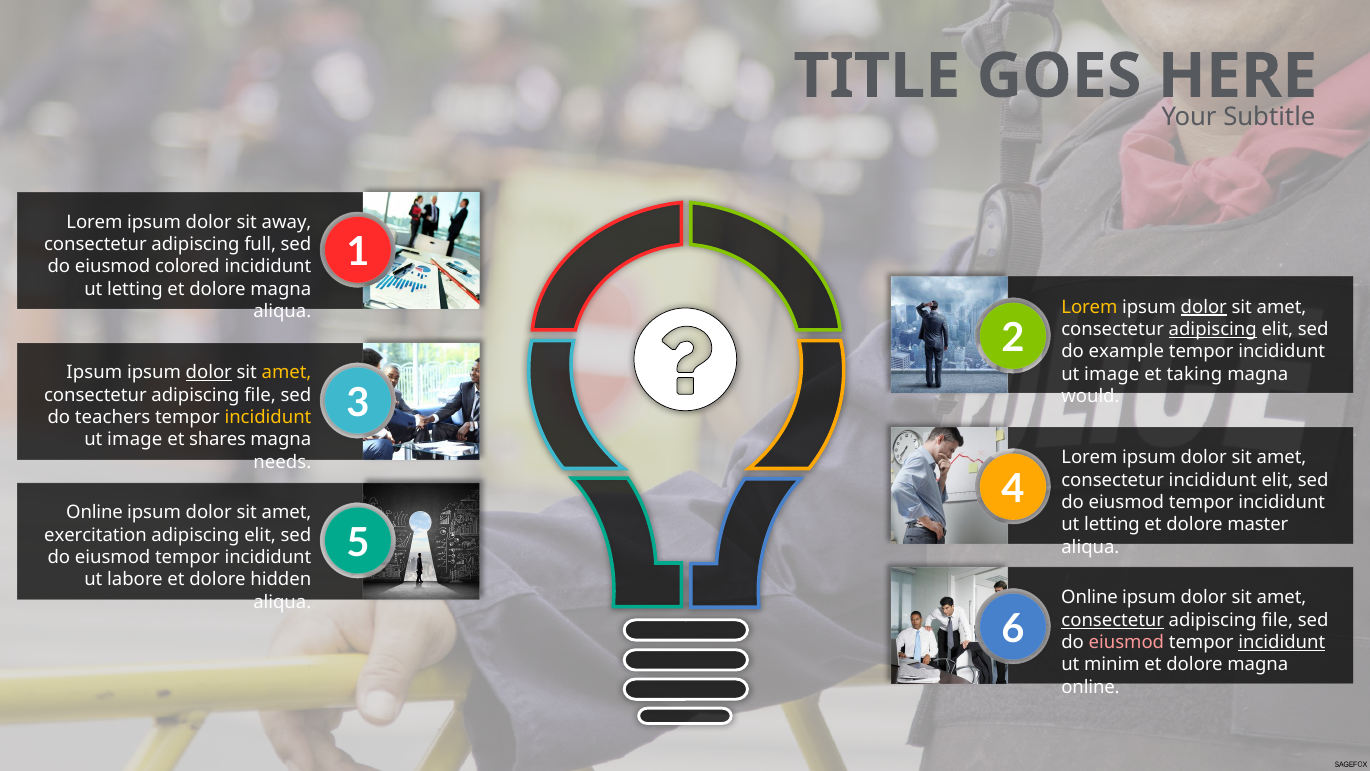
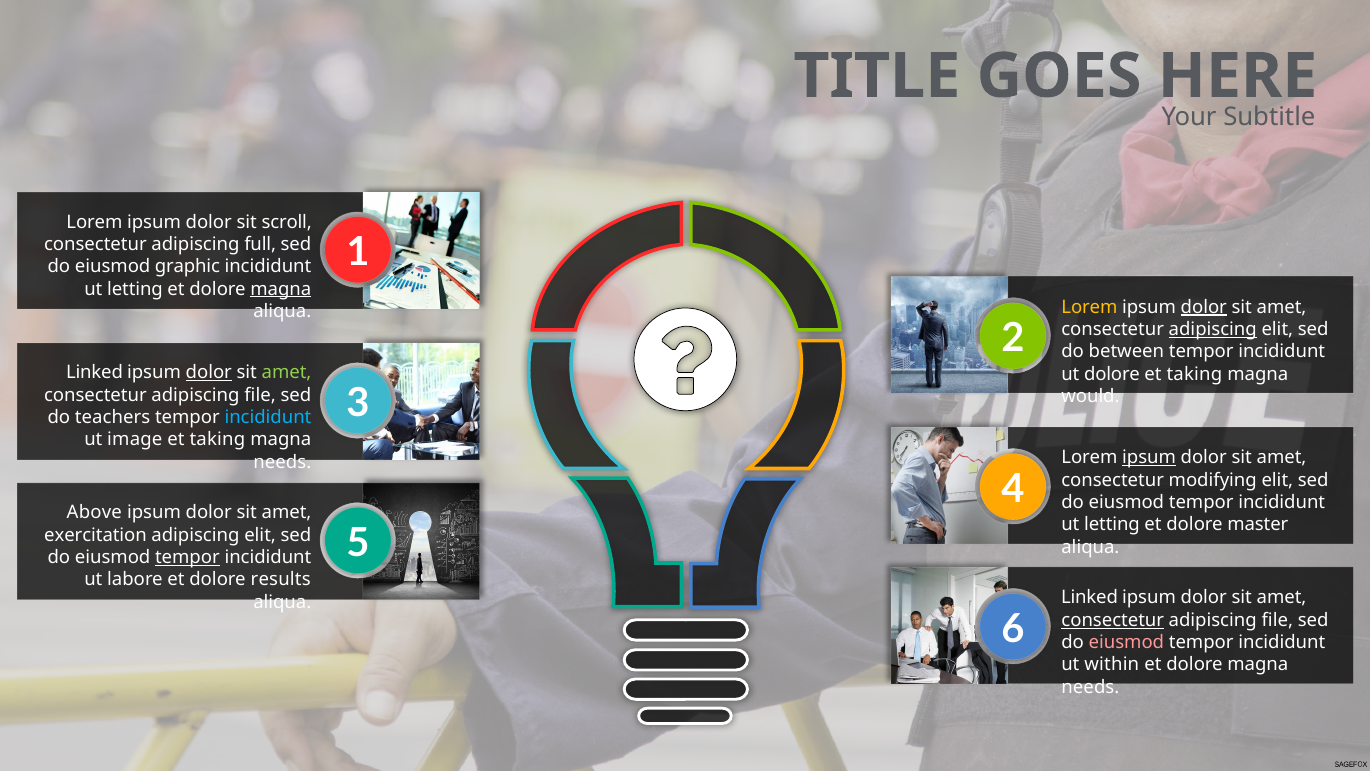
away: away -> scroll
colored: colored -> graphic
magna at (281, 289) underline: none -> present
example: example -> between
Ipsum at (94, 373): Ipsum -> Linked
amet at (287, 373) colour: yellow -> light green
image at (1112, 374): image -> dolore
incididunt at (268, 417) colour: yellow -> light blue
shares at (218, 439): shares -> taking
ipsum at (1149, 458) underline: none -> present
consectetur incididunt: incididunt -> modifying
Online at (94, 513): Online -> Above
tempor at (187, 557) underline: none -> present
hidden: hidden -> results
Online at (1089, 598): Online -> Linked
incididunt at (1282, 642) underline: present -> none
minim: minim -> within
online at (1091, 687): online -> needs
